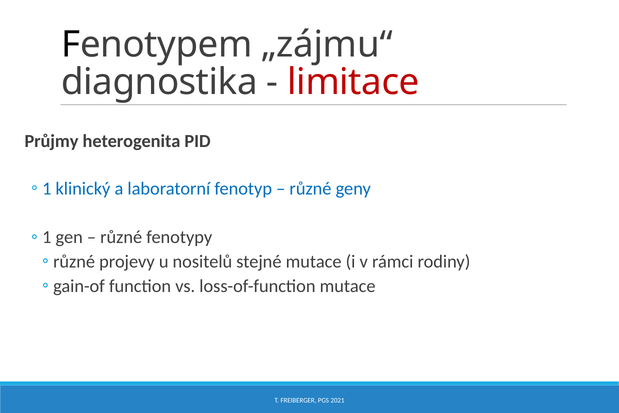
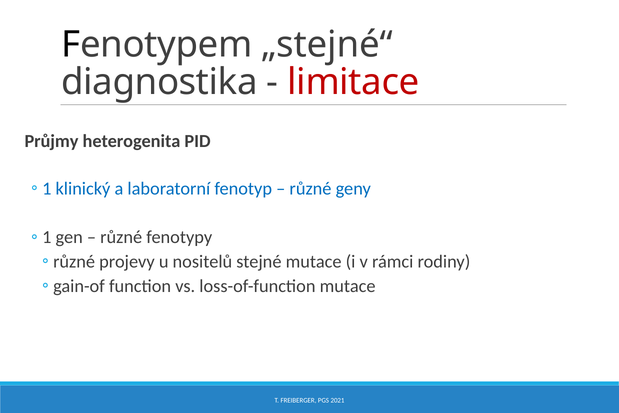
„zájmu“: „zájmu“ -> „stejné“
